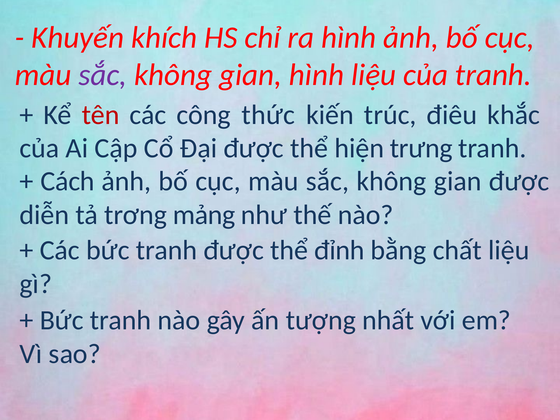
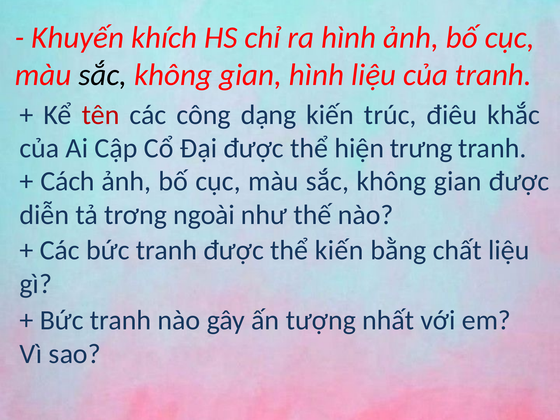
sắc at (103, 75) colour: purple -> black
thức: thức -> dạng
mảng: mảng -> ngoài
thể đỉnh: đỉnh -> kiến
